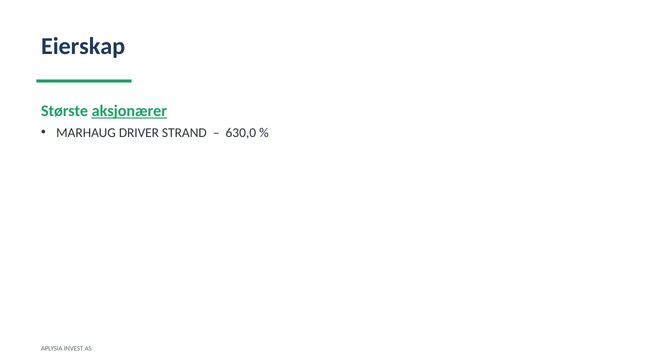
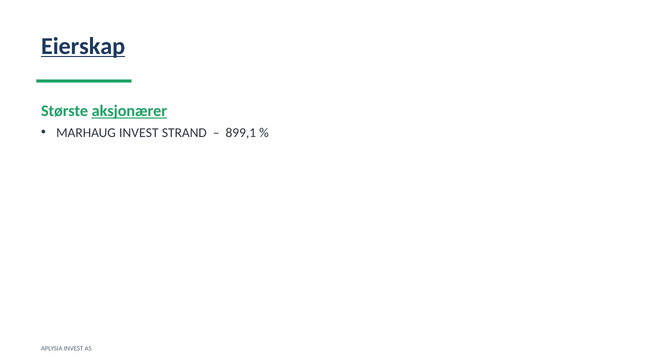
Eierskap underline: none -> present
MARHAUG DRIVER: DRIVER -> INVEST
630,0: 630,0 -> 899,1
